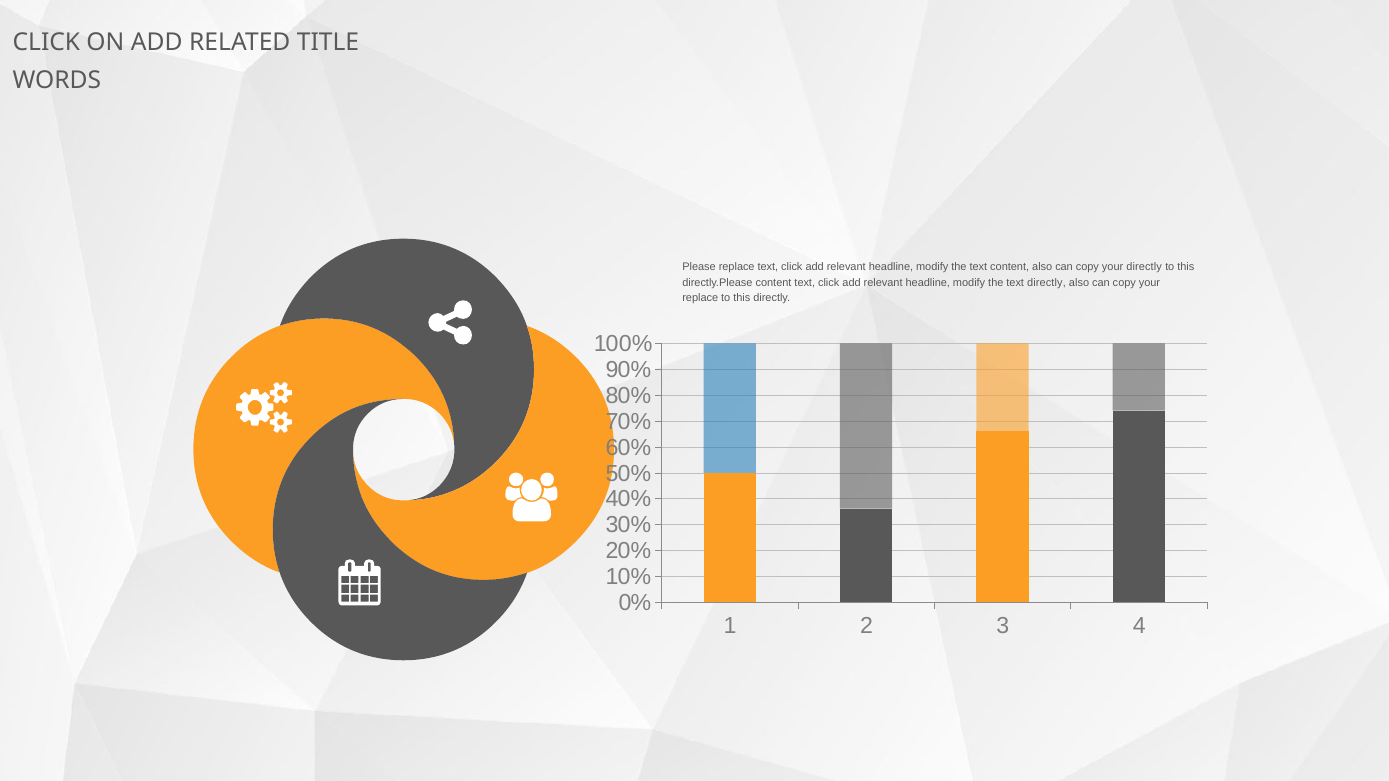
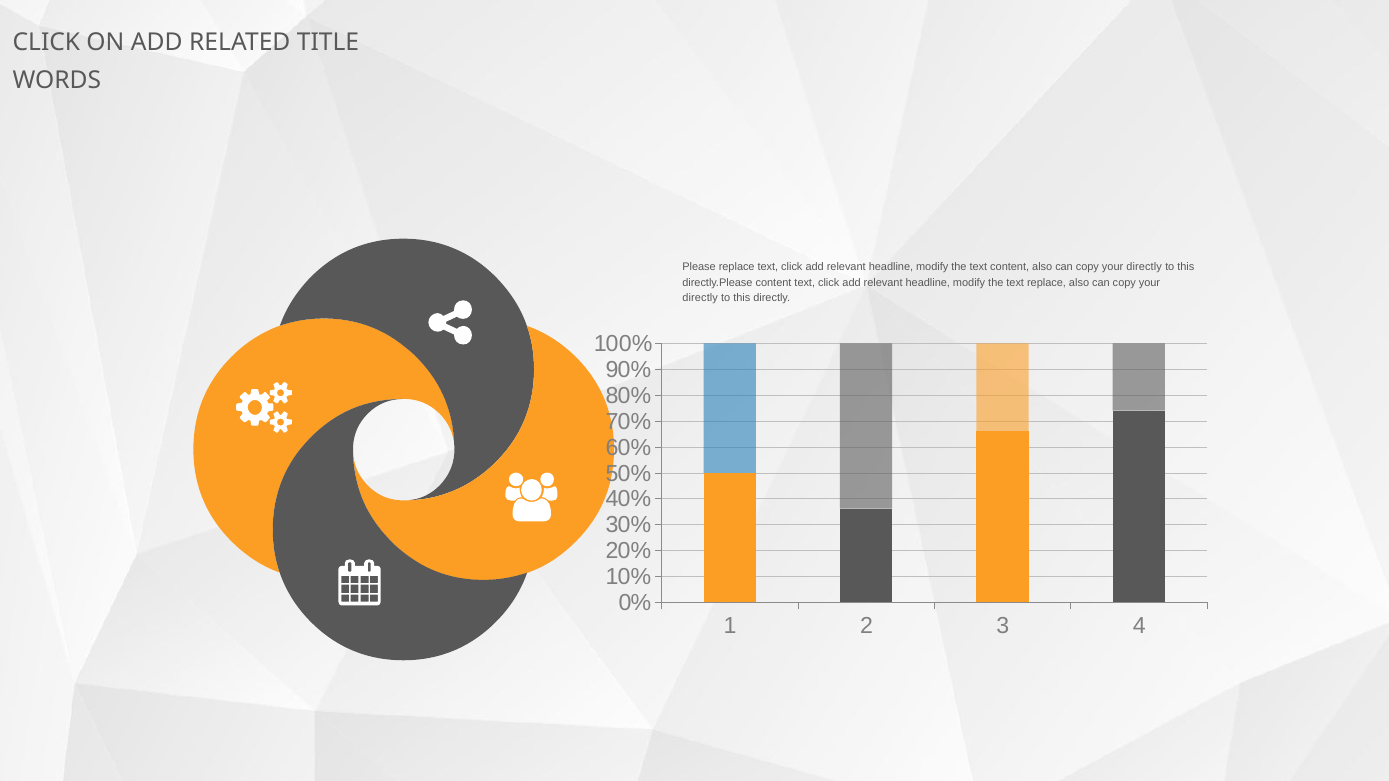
text directly: directly -> replace
replace at (700, 298): replace -> directly
